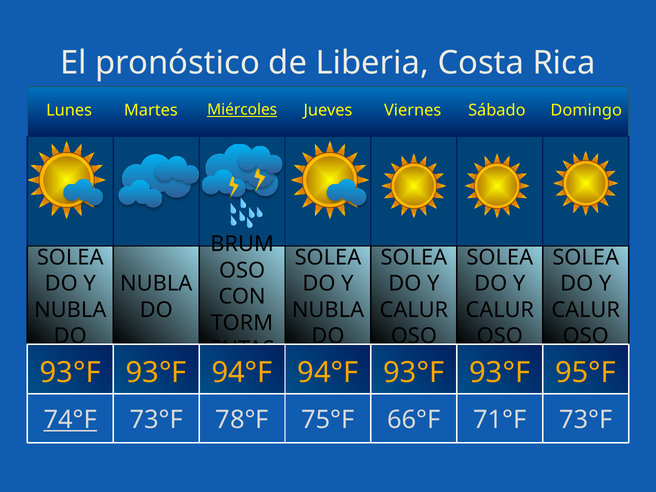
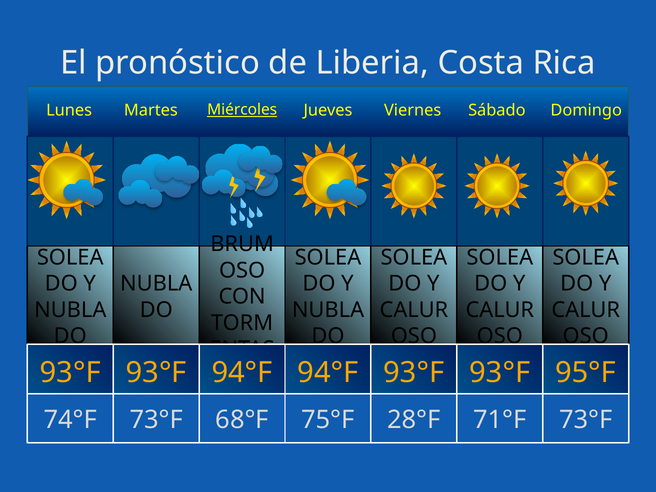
74°F underline: present -> none
78°F: 78°F -> 68°F
66°F: 66°F -> 28°F
